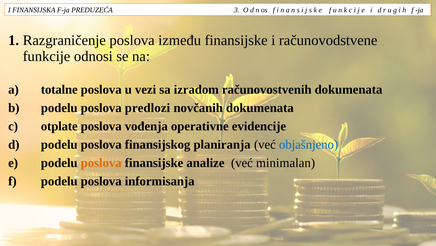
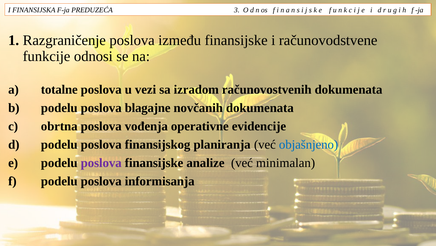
predlozi: predlozi -> blagajne
otplate: otplate -> obrtna
poslova at (101, 162) colour: orange -> purple
